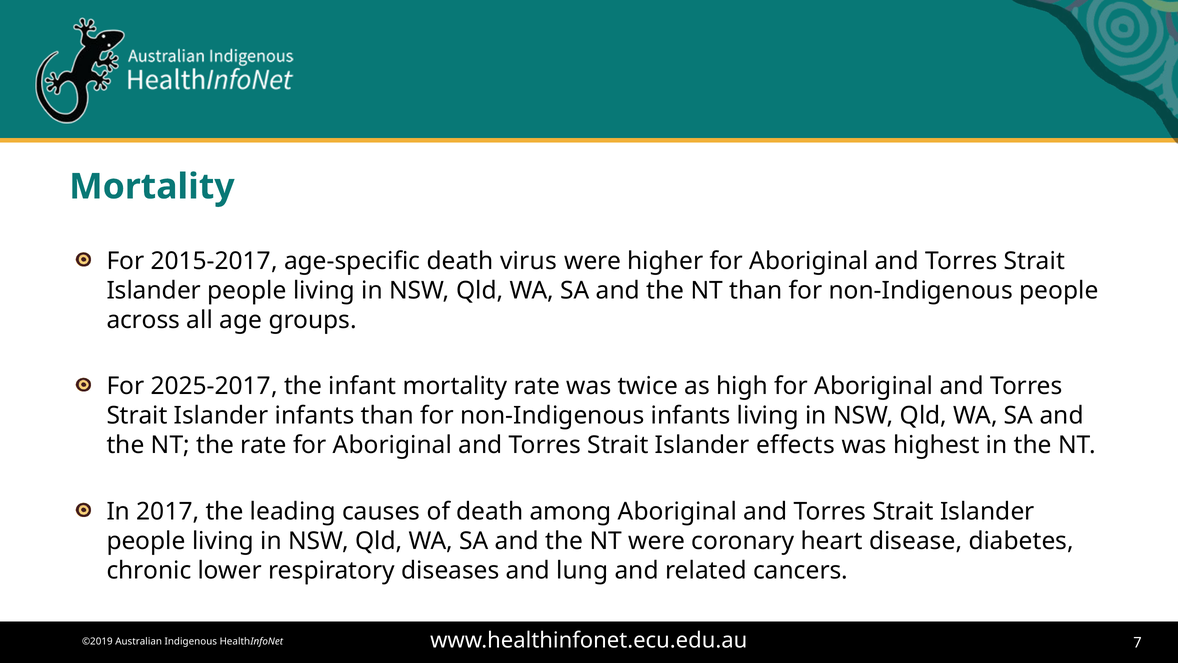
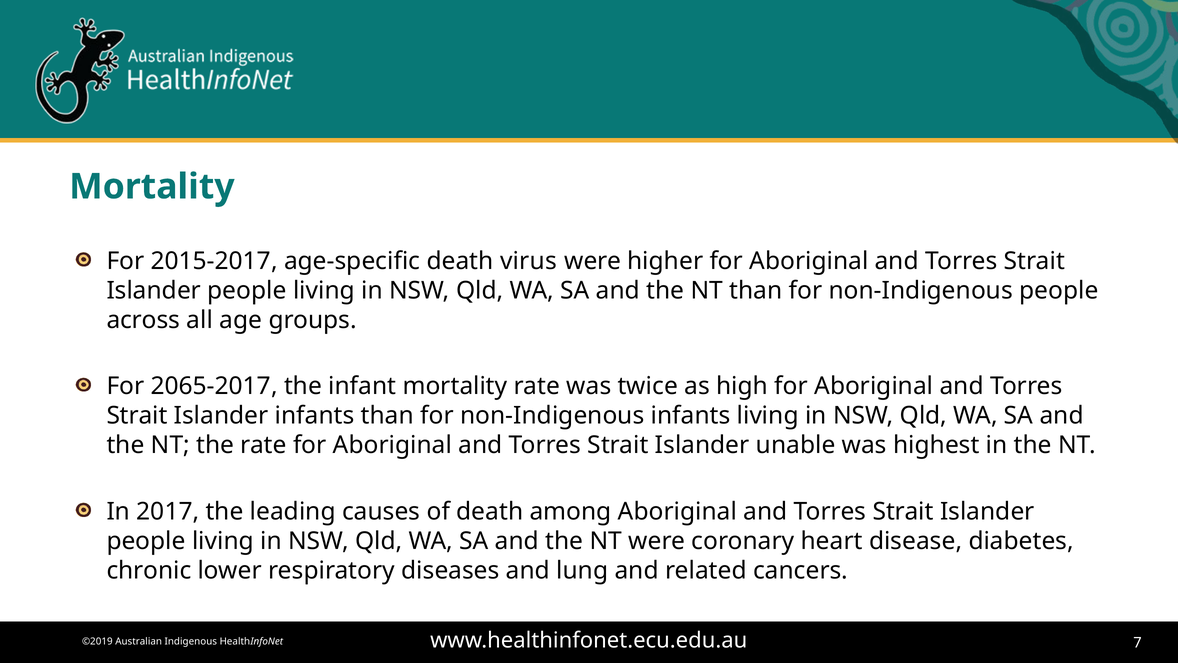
2025-2017: 2025-2017 -> 2065-2017
effects: effects -> unable
